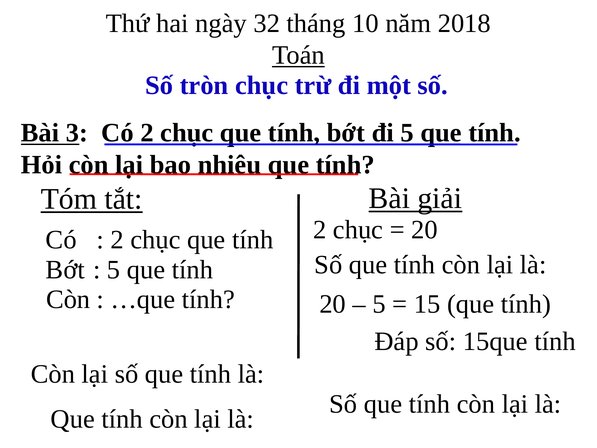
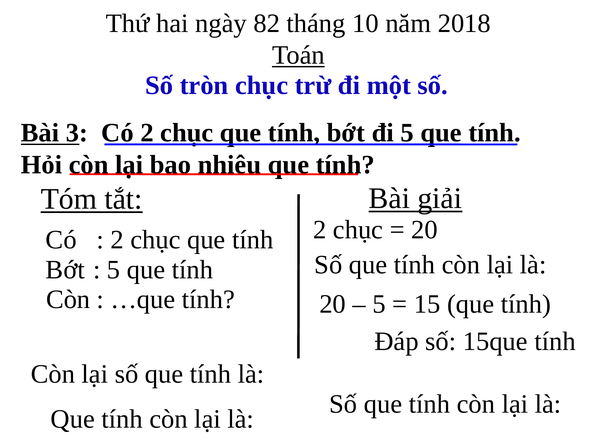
32: 32 -> 82
